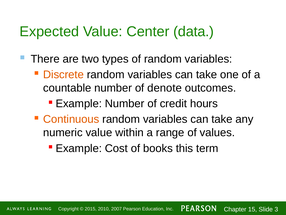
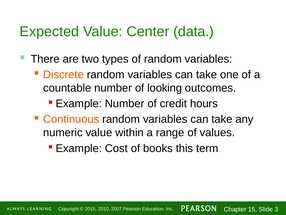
denote: denote -> looking
